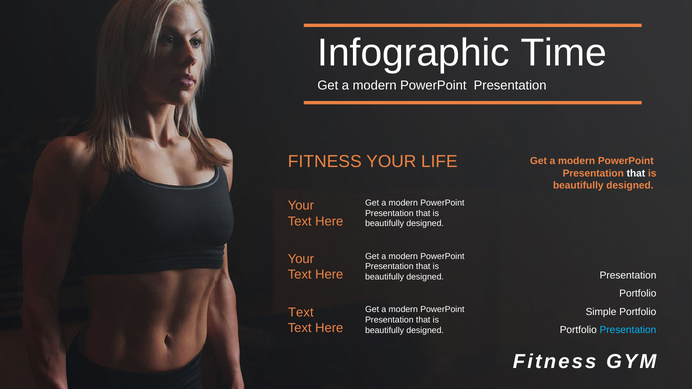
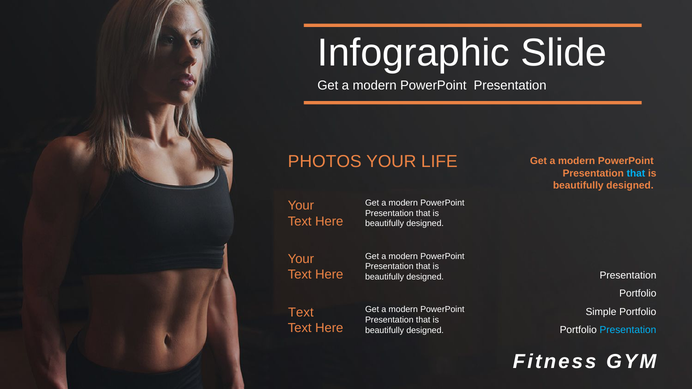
Time: Time -> Slide
FITNESS at (325, 162): FITNESS -> PHOTOS
that at (636, 173) colour: white -> light blue
